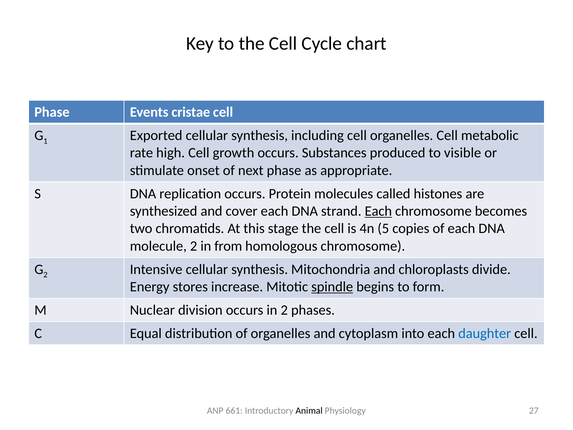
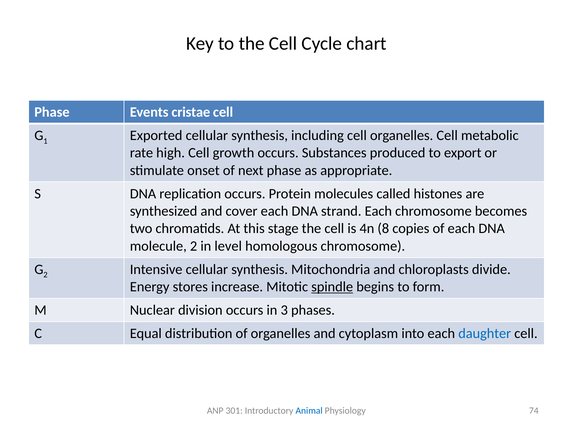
visible: visible -> export
Each at (378, 211) underline: present -> none
5: 5 -> 8
from: from -> level
in 2: 2 -> 3
661: 661 -> 301
Animal colour: black -> blue
27: 27 -> 74
